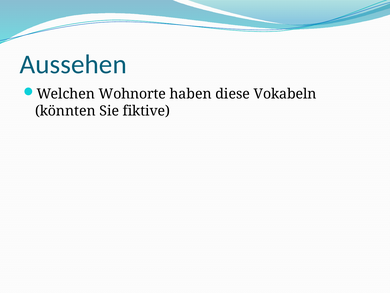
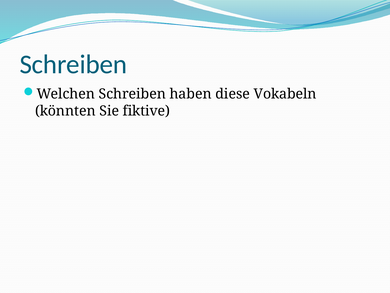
Aussehen at (73, 64): Aussehen -> Schreiben
Welchen Wohnorte: Wohnorte -> Schreiben
